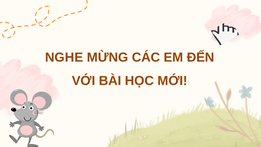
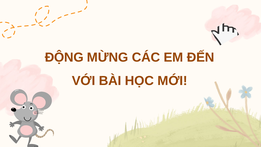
NGHE: NGHE -> ĐỘNG
